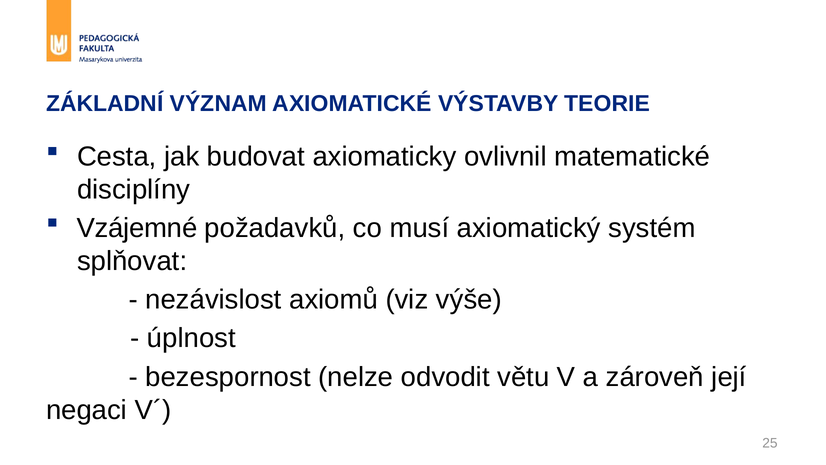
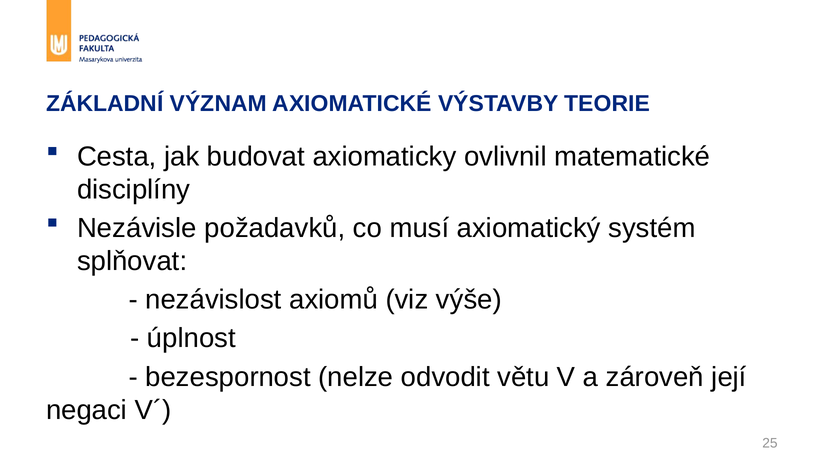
Vzájemné: Vzájemné -> Nezávisle
